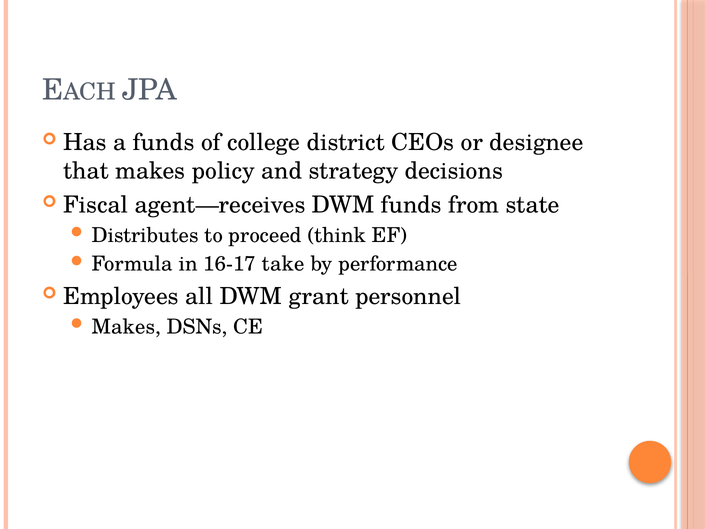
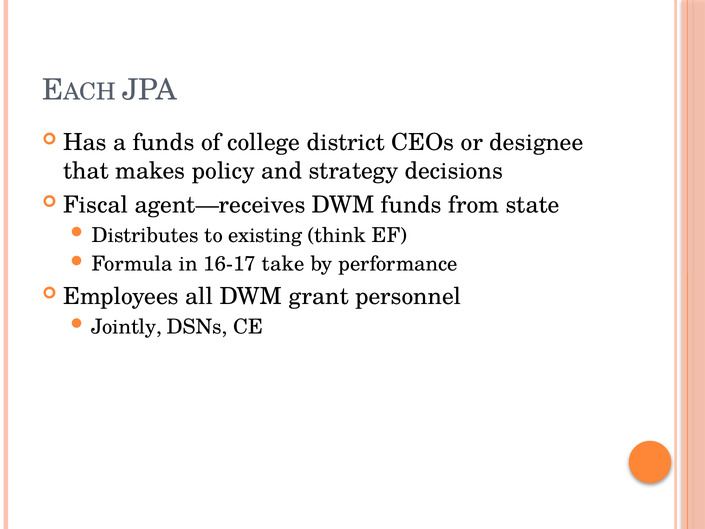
proceed: proceed -> existing
Makes at (126, 327): Makes -> Jointly
